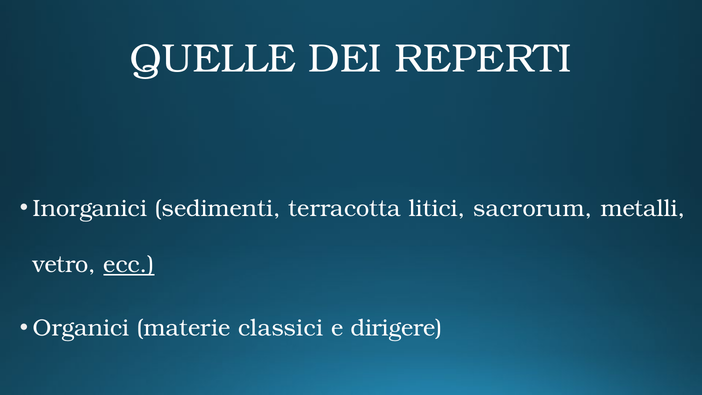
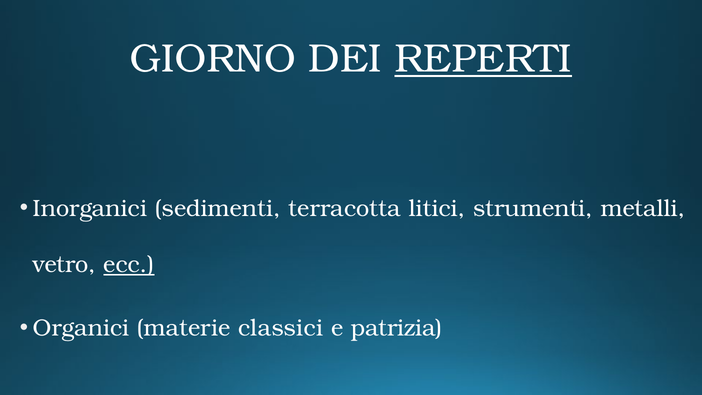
QUELLE: QUELLE -> GIORNO
REPERTI underline: none -> present
sacrorum: sacrorum -> strumenti
dirigere: dirigere -> patrizia
